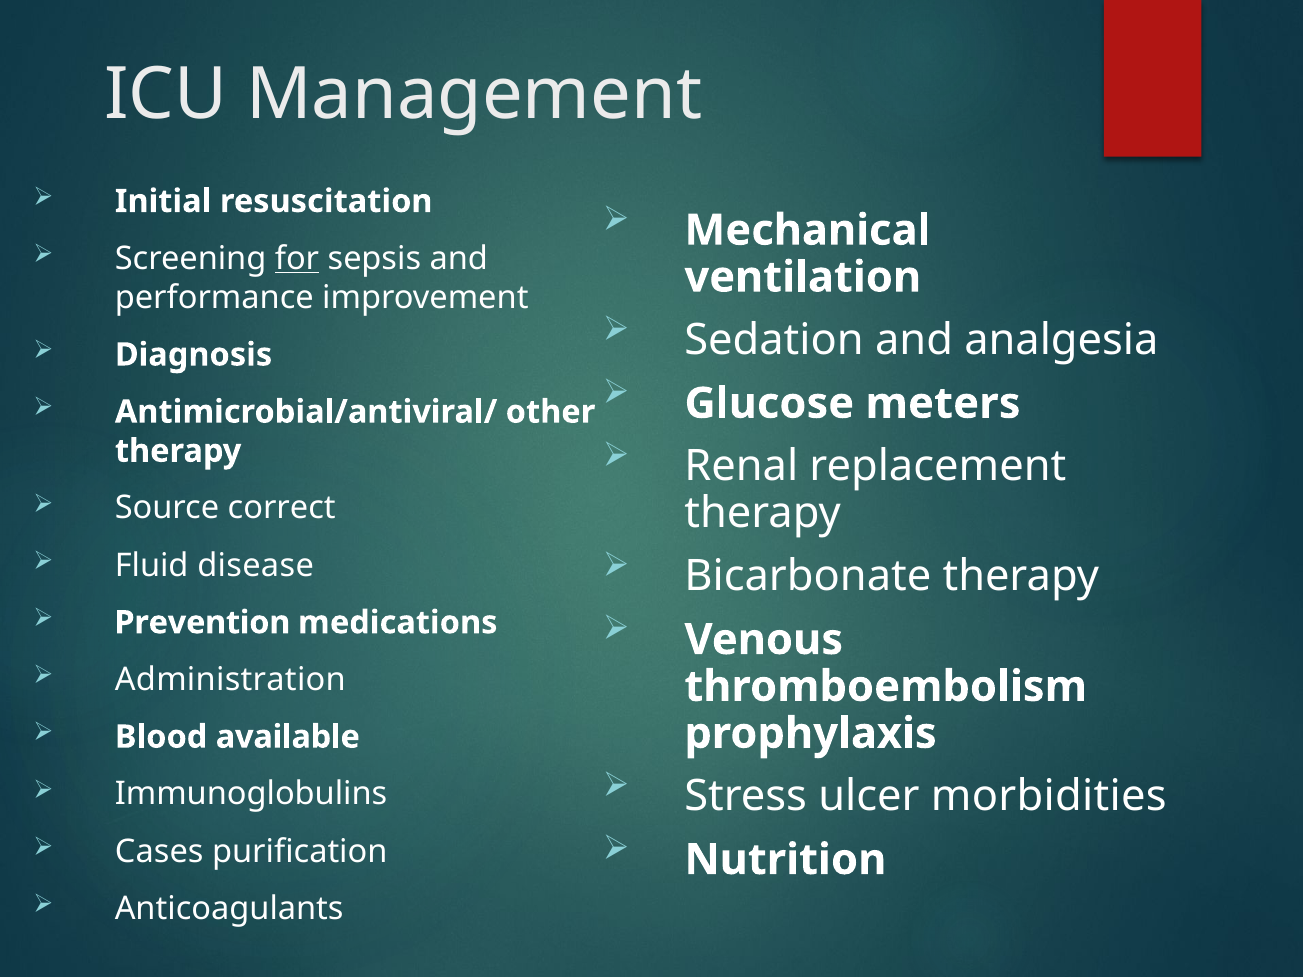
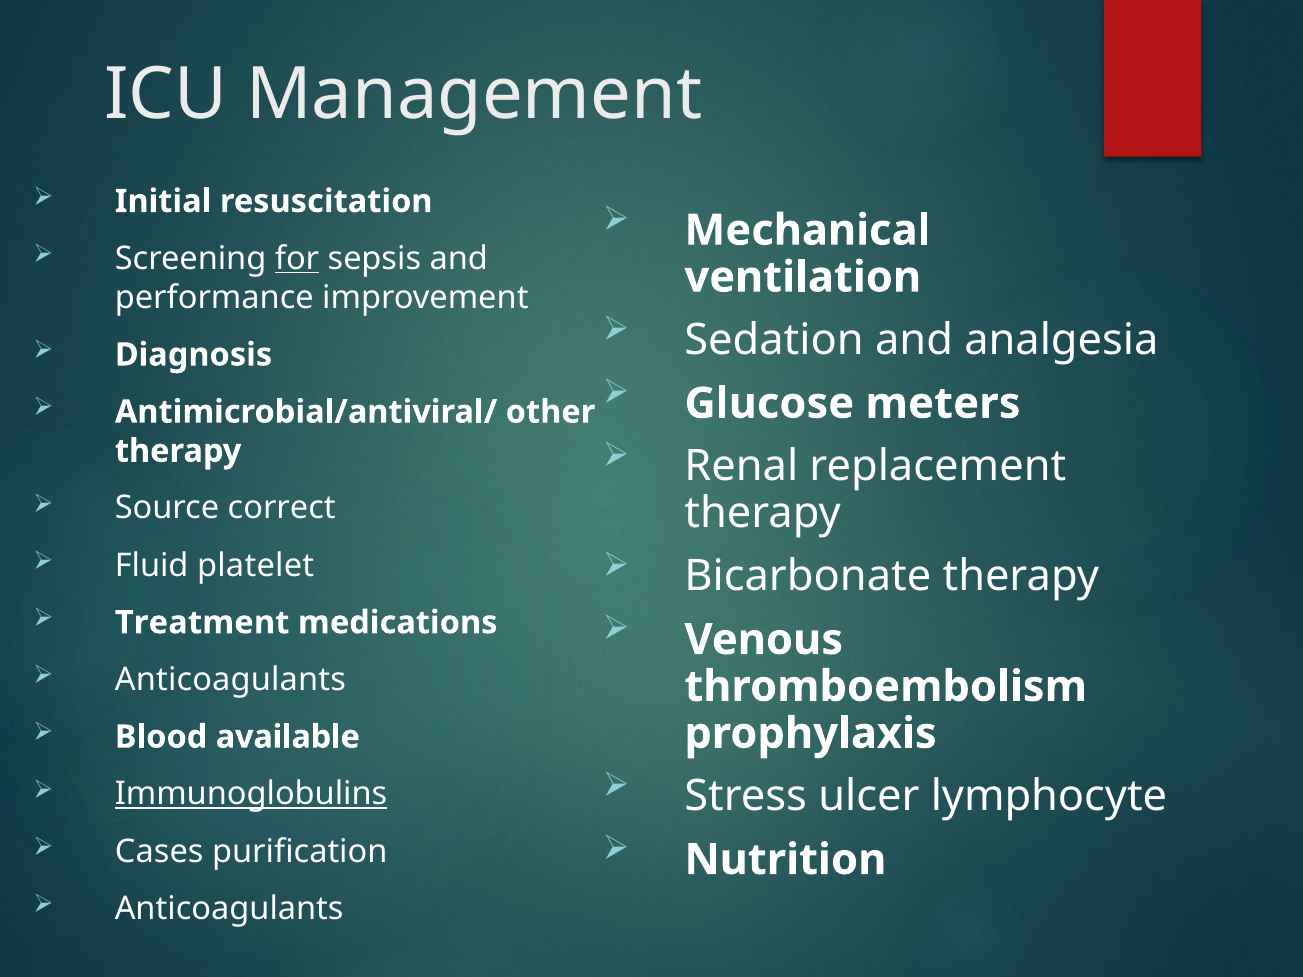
disease: disease -> platelet
Prevention: Prevention -> Treatment
Administration at (230, 680): Administration -> Anticoagulants
morbidities: morbidities -> lymphocyte
Immunoglobulins underline: none -> present
